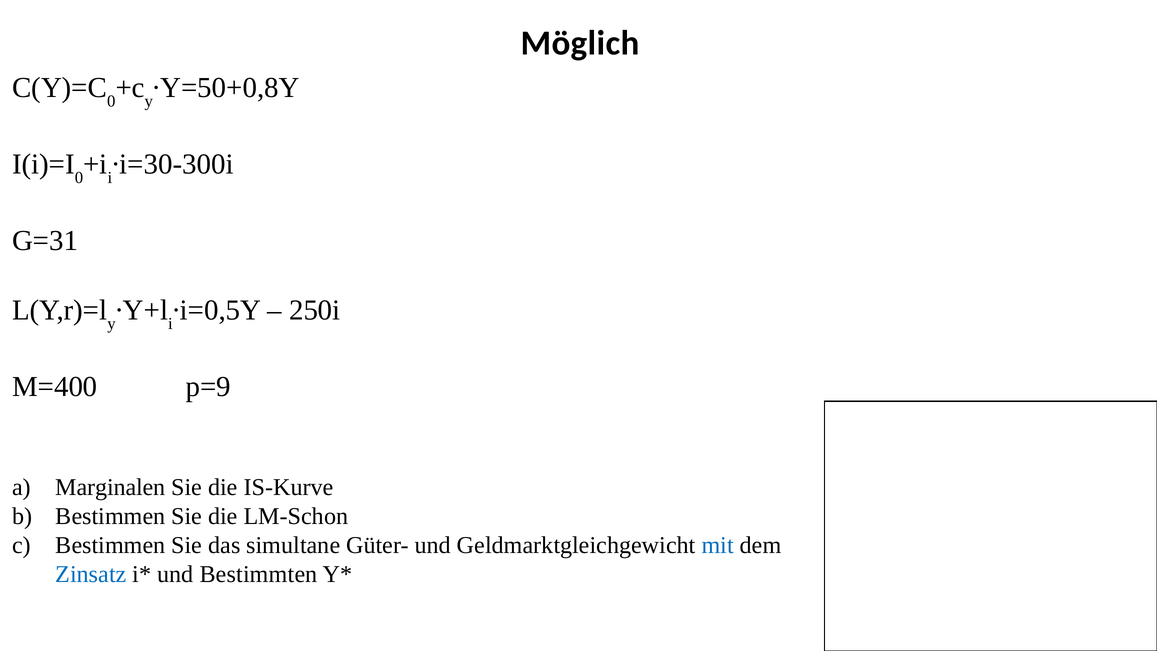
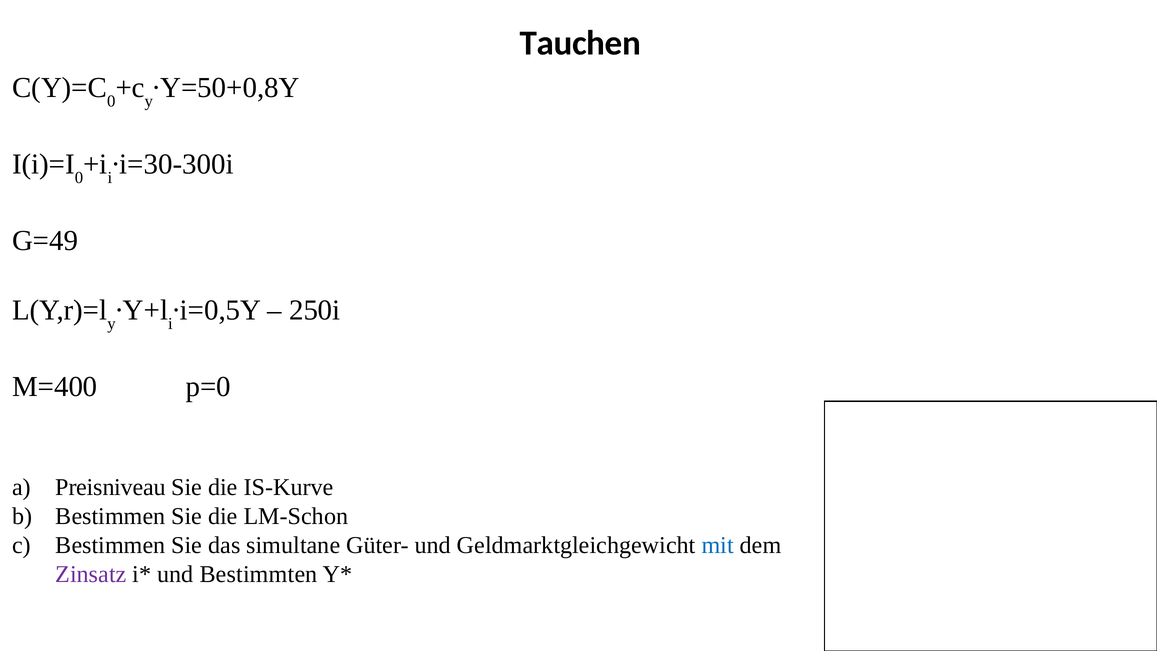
Möglich: Möglich -> Tauchen
G=31: G=31 -> G=49
p=9: p=9 -> p=0
Marginalen: Marginalen -> Preisniveau
Zinsatz colour: blue -> purple
